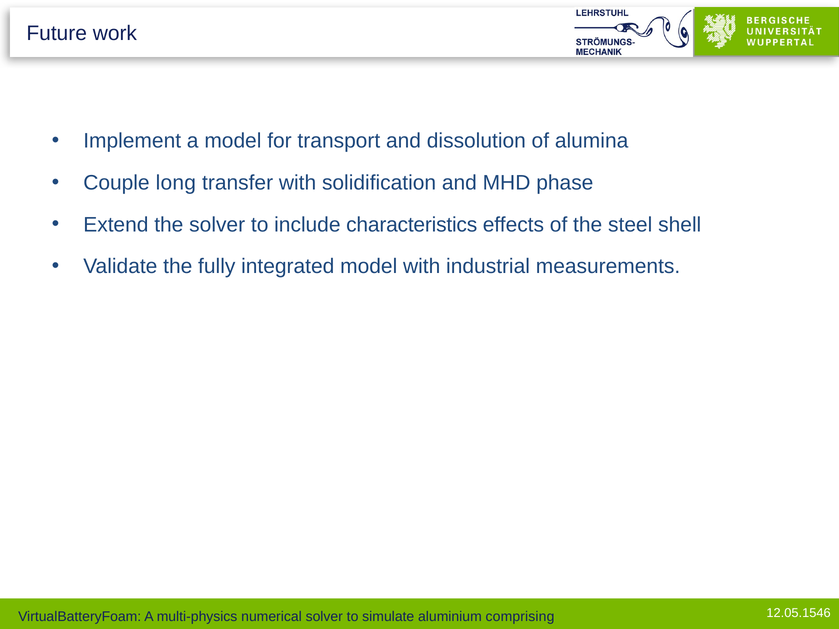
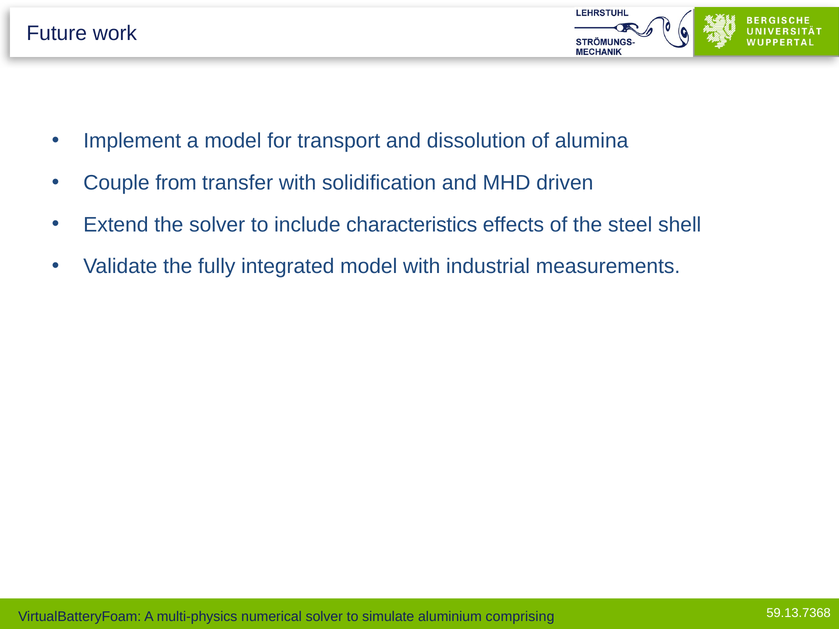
long: long -> from
phase: phase -> driven
12.05.1546: 12.05.1546 -> 59.13.7368
